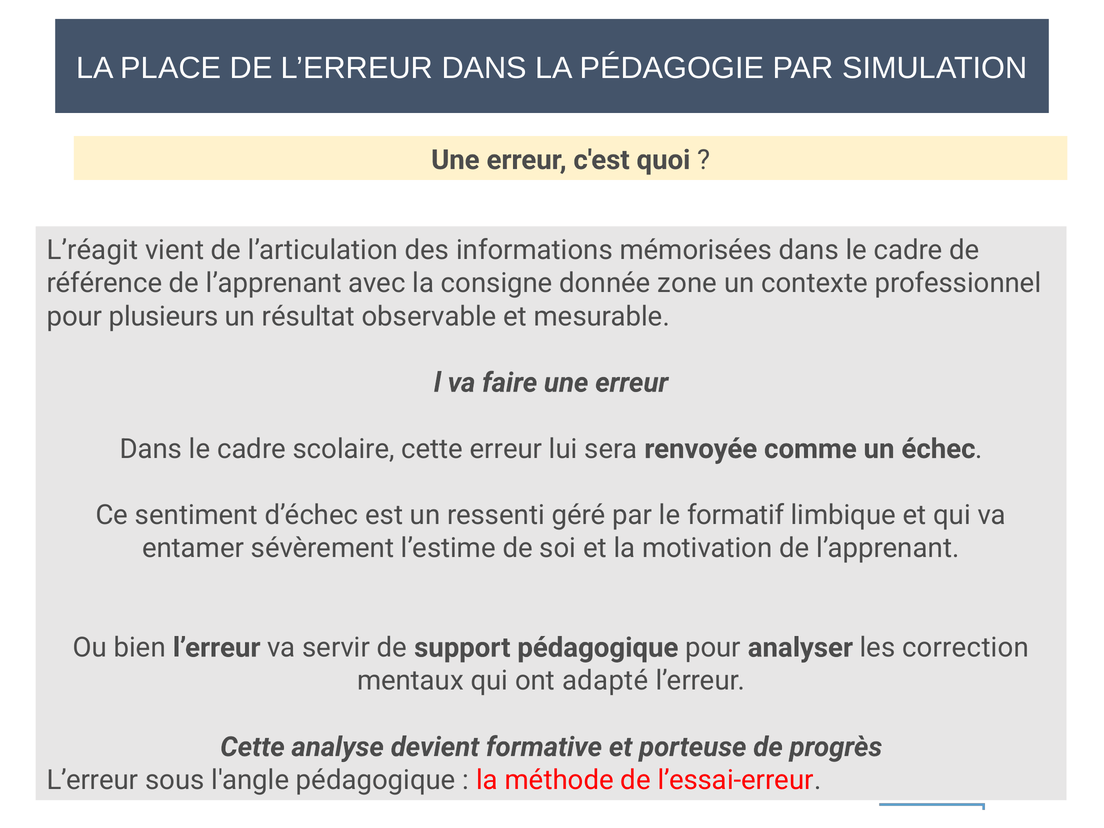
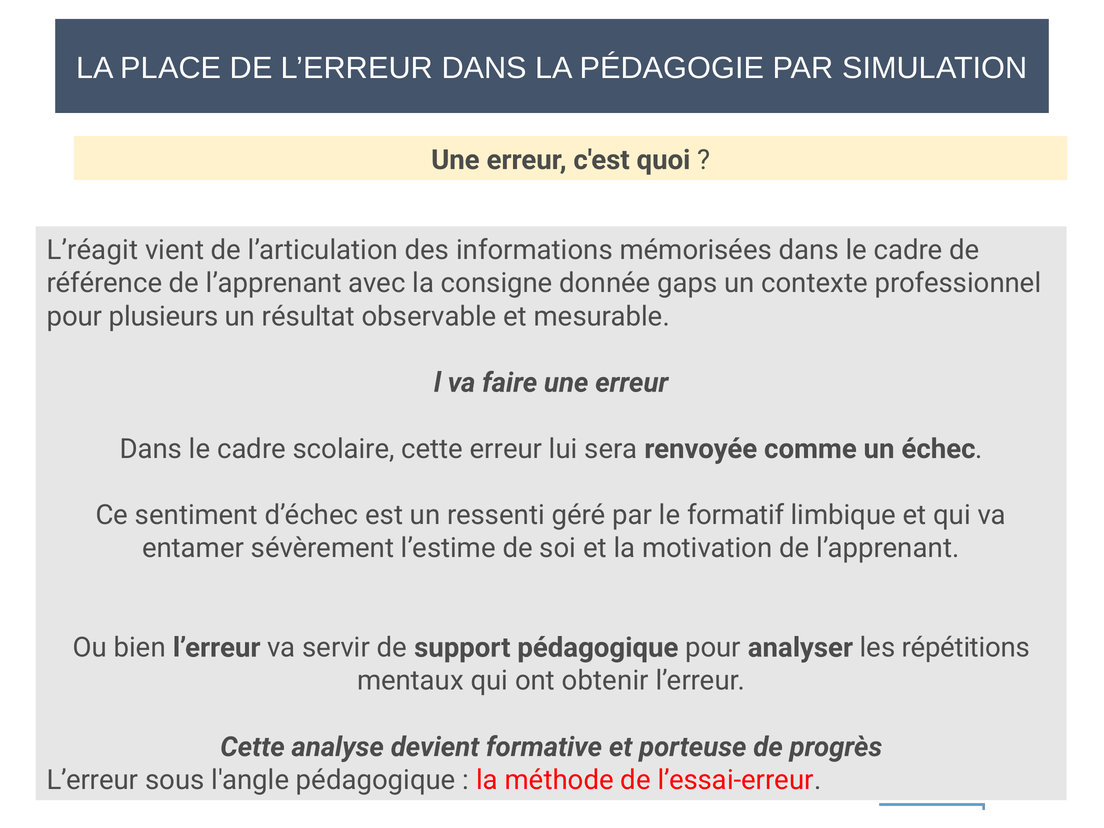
zone: zone -> gaps
correction: correction -> répétitions
adapté: adapté -> obtenir
